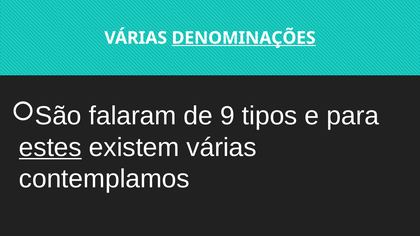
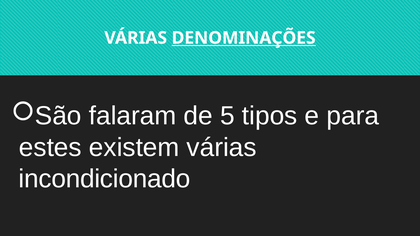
9: 9 -> 5
estes underline: present -> none
contemplamos: contemplamos -> incondicionado
